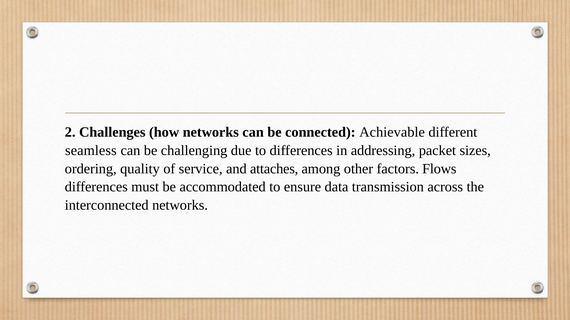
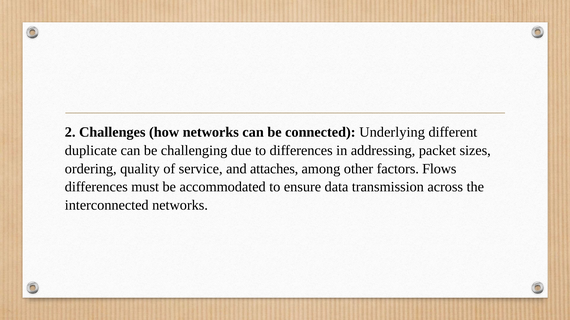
Achievable: Achievable -> Underlying
seamless: seamless -> duplicate
